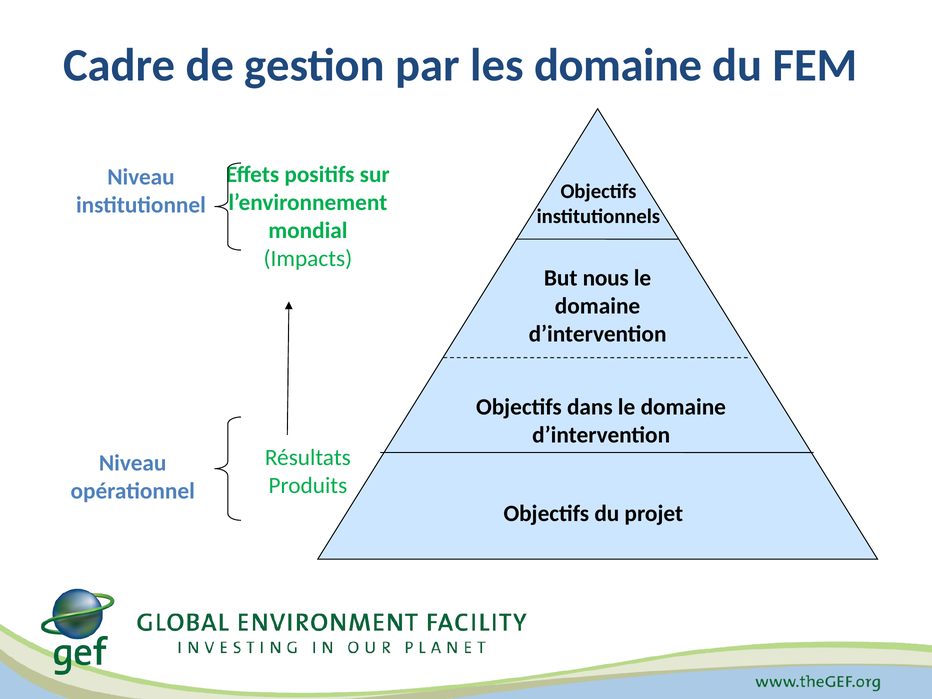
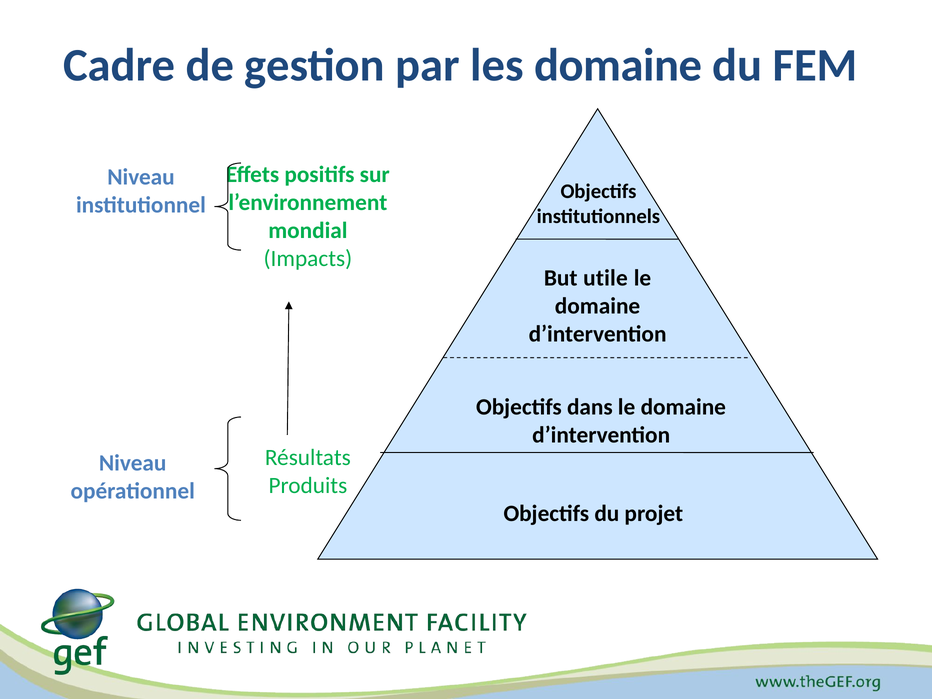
nous: nous -> utile
